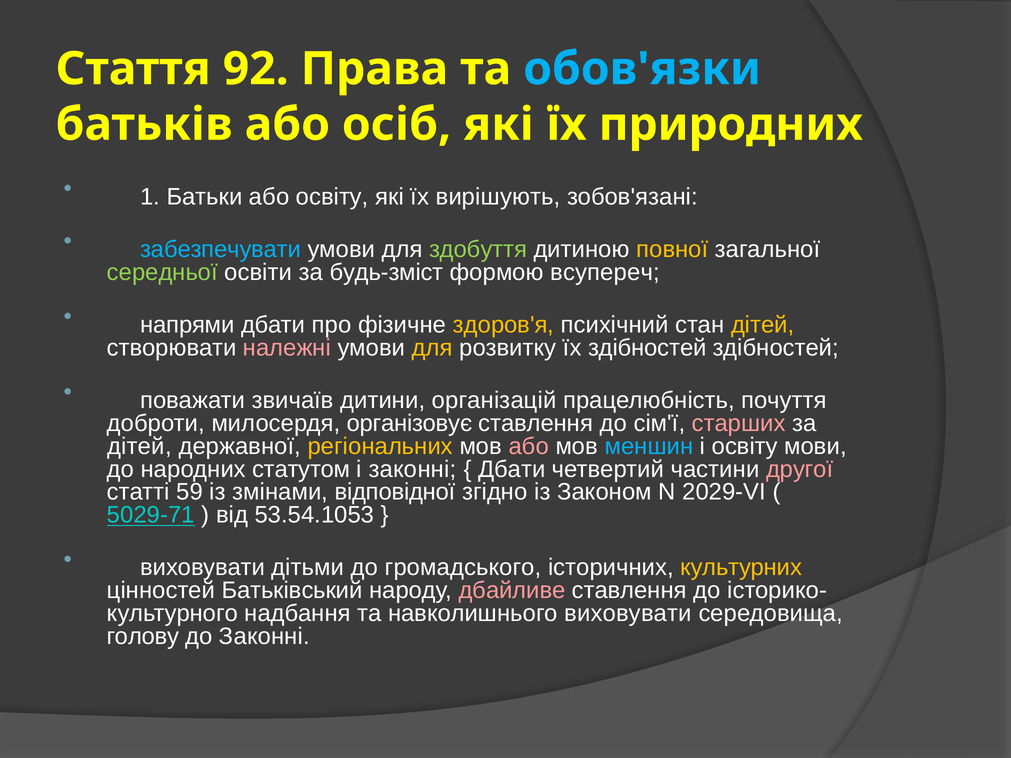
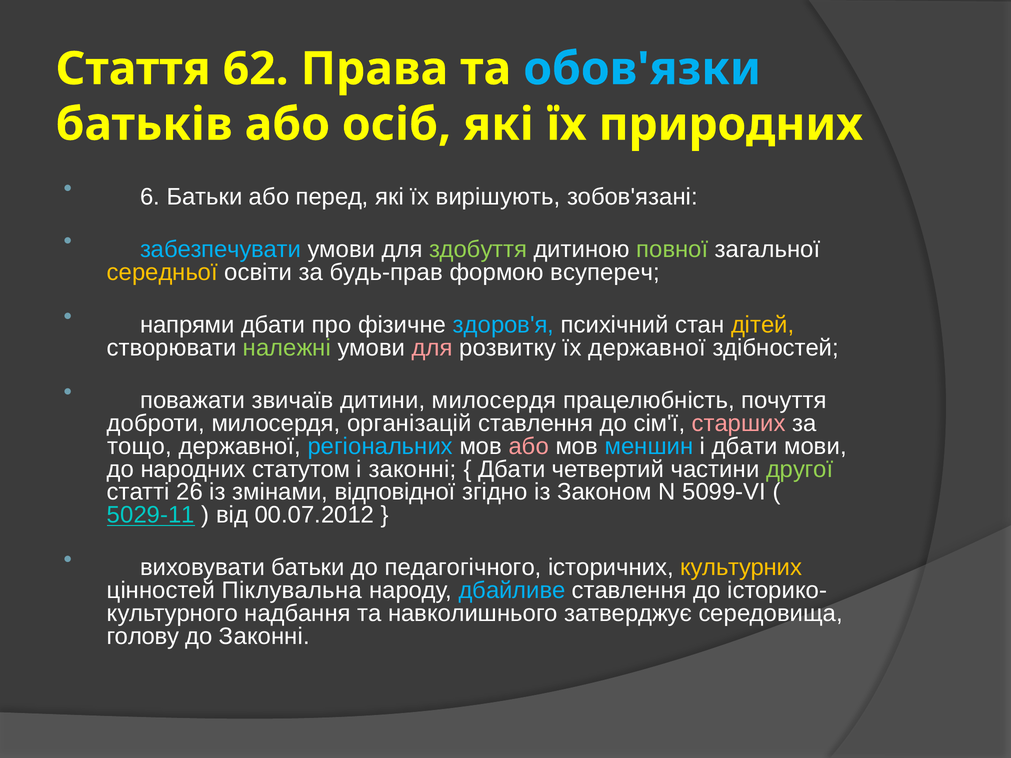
92: 92 -> 62
1: 1 -> 6
або освіту: освіту -> перед
повної colour: yellow -> light green
середньої colour: light green -> yellow
будь-зміст: будь-зміст -> будь-прав
здоров'я colour: yellow -> light blue
належні colour: pink -> light green
для at (432, 348) colour: yellow -> pink
їх здібностей: здібностей -> державної
дитини організацій: організацій -> милосердя
організовує: організовує -> організацій
дітей at (139, 446): дітей -> тощо
регіональних colour: yellow -> light blue
і освіту: освіту -> дбати
другої colour: pink -> light green
59: 59 -> 26
2029-VI: 2029-VI -> 5099-VI
5029-71: 5029-71 -> 5029-11
53.54.1053: 53.54.1053 -> 00.07.2012
виховувати дітьми: дітьми -> батьки
громадського: громадського -> педагогічного
Батьківський: Батьківський -> Піклувальна
дбайливе colour: pink -> light blue
навколишнього виховувати: виховувати -> затверджує
